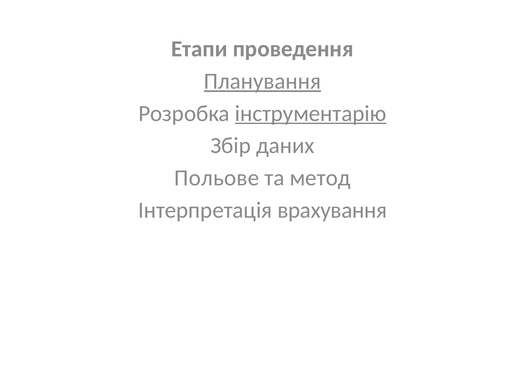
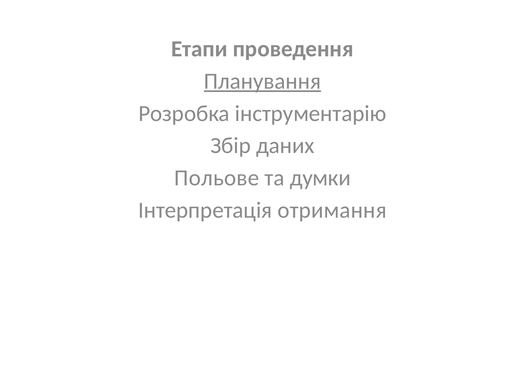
інструментарію underline: present -> none
метод: метод -> думки
врахування: врахування -> отримання
